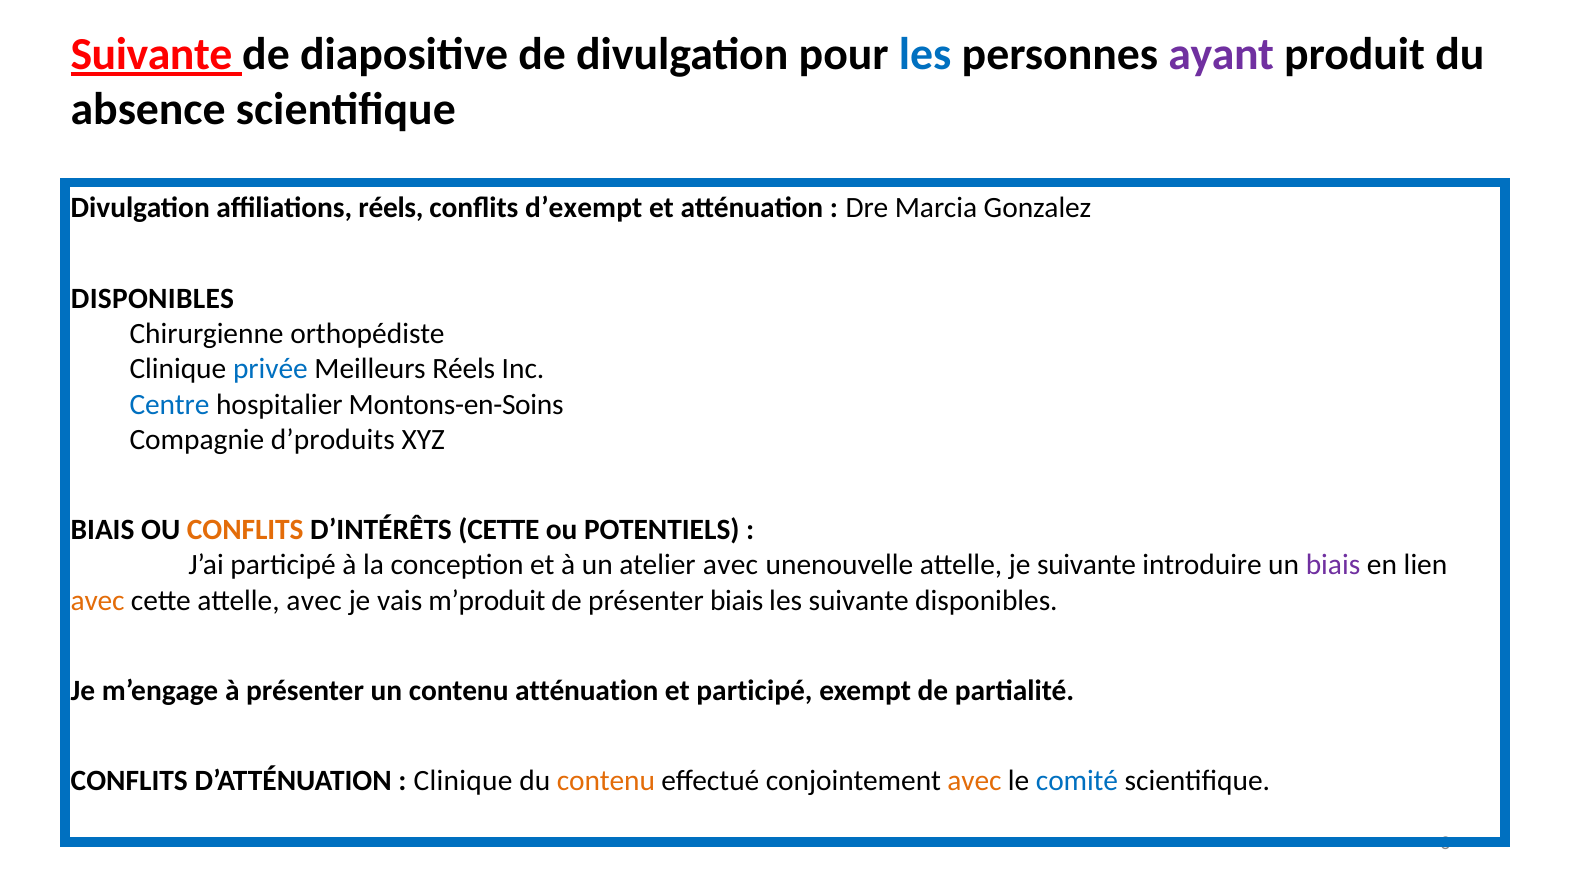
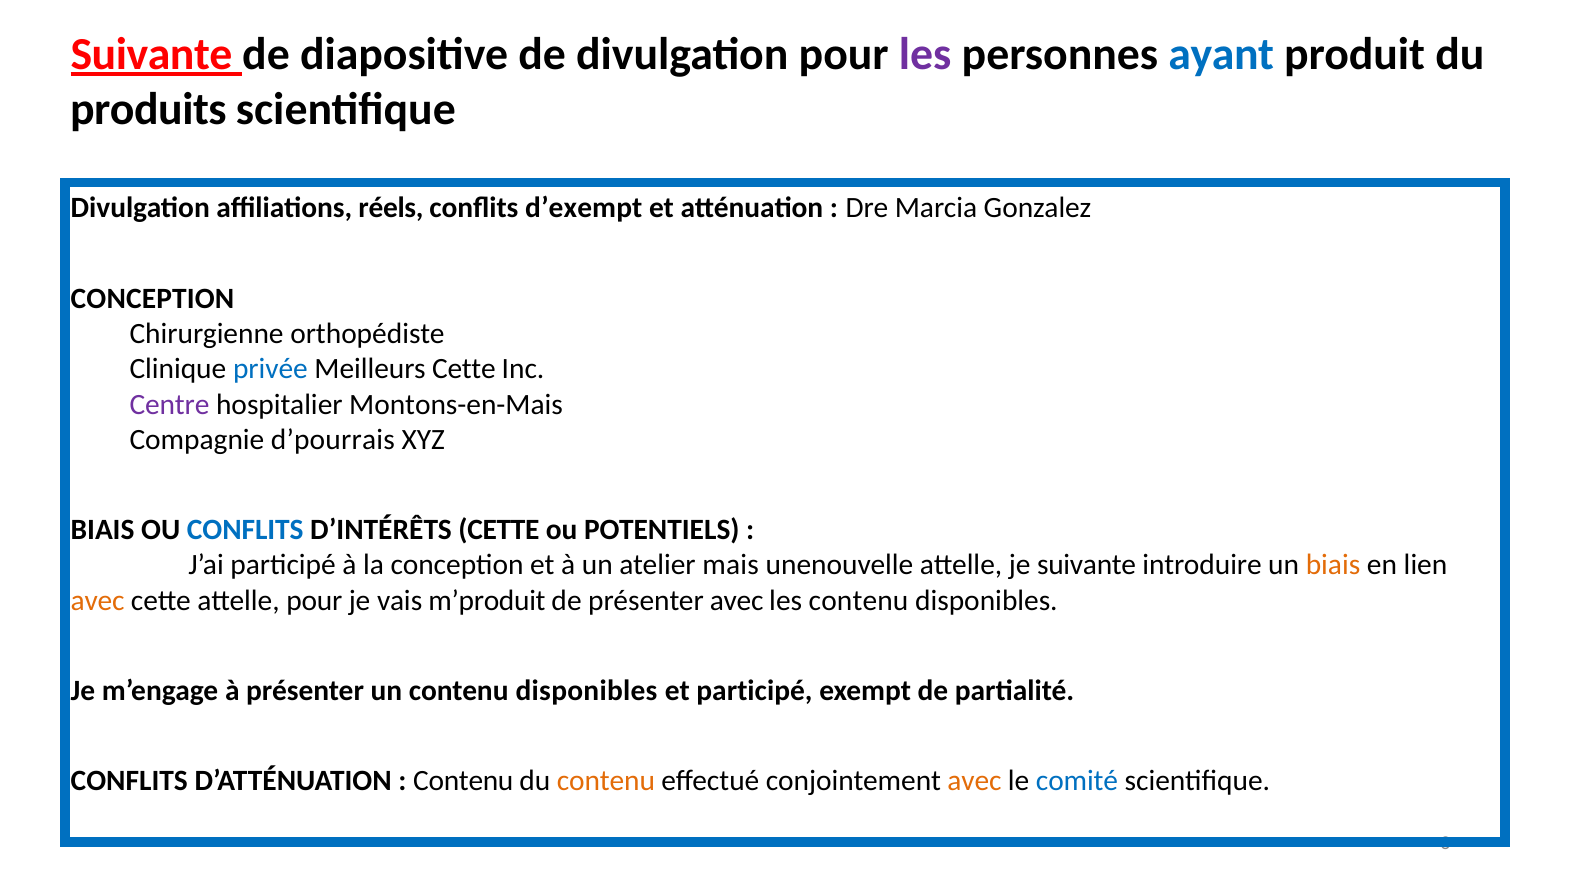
les at (925, 54) colour: blue -> purple
ayant colour: purple -> blue
absence: absence -> produits
DISPONIBLES at (152, 298): DISPONIBLES -> CONCEPTION
Meilleurs Réels: Réels -> Cette
Centre colour: blue -> purple
Montons-en-Soins: Montons-en-Soins -> Montons-en-Mais
d’produits: d’produits -> d’pourrais
CONFLITS at (245, 530) colour: orange -> blue
atelier avec: avec -> mais
biais at (1333, 565) colour: purple -> orange
attelle avec: avec -> pour
présenter biais: biais -> avec
les suivante: suivante -> contenu
un contenu atténuation: atténuation -> disponibles
Clinique at (463, 781): Clinique -> Contenu
